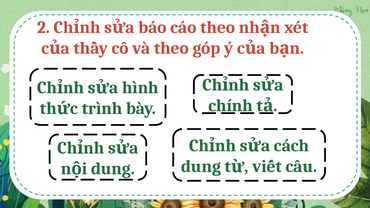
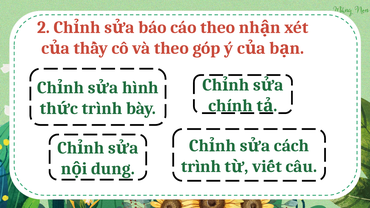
dung at (201, 167): dung -> trình
